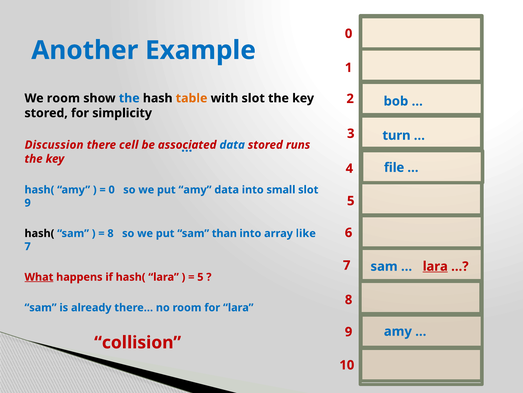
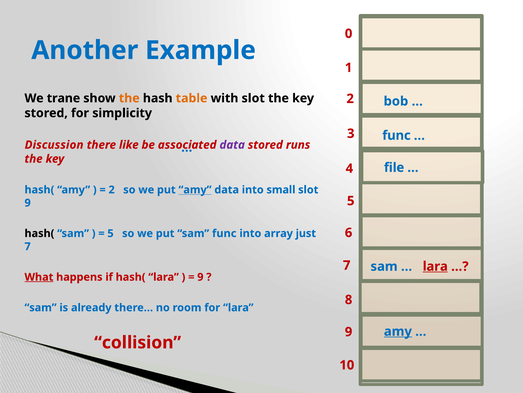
We room: room -> trane
the at (129, 98) colour: blue -> orange
turn at (396, 135): turn -> func
cell: cell -> like
data at (232, 145) colour: blue -> purple
0 at (112, 189): 0 -> 2
amy at (195, 189) underline: none -> present
8 at (111, 233): 8 -> 5
sam than: than -> func
like: like -> just
5 at (200, 277): 5 -> 9
amy at (398, 331) underline: none -> present
